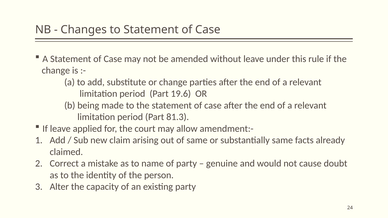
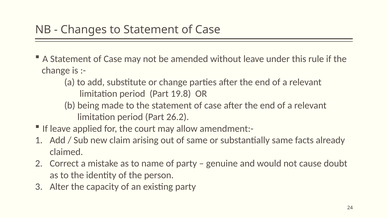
19.6: 19.6 -> 19.8
81.3: 81.3 -> 26.2
